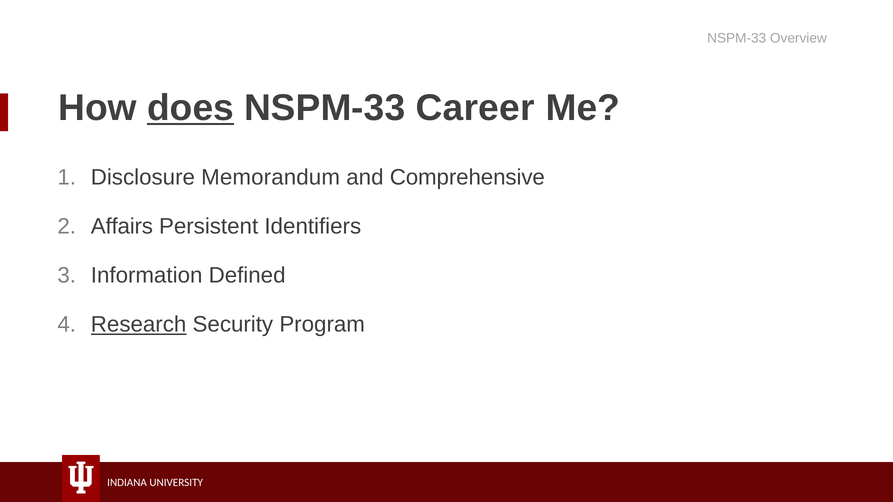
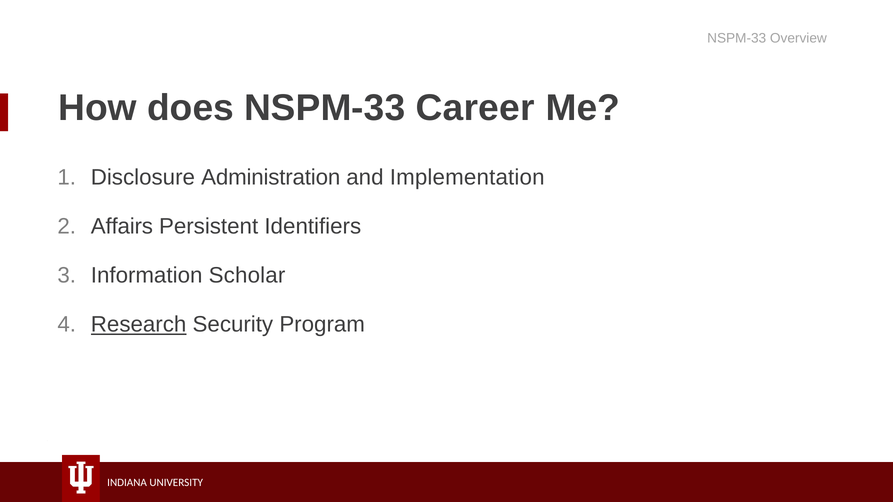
does underline: present -> none
Memorandum: Memorandum -> Administration
Comprehensive: Comprehensive -> Implementation
Defined: Defined -> Scholar
